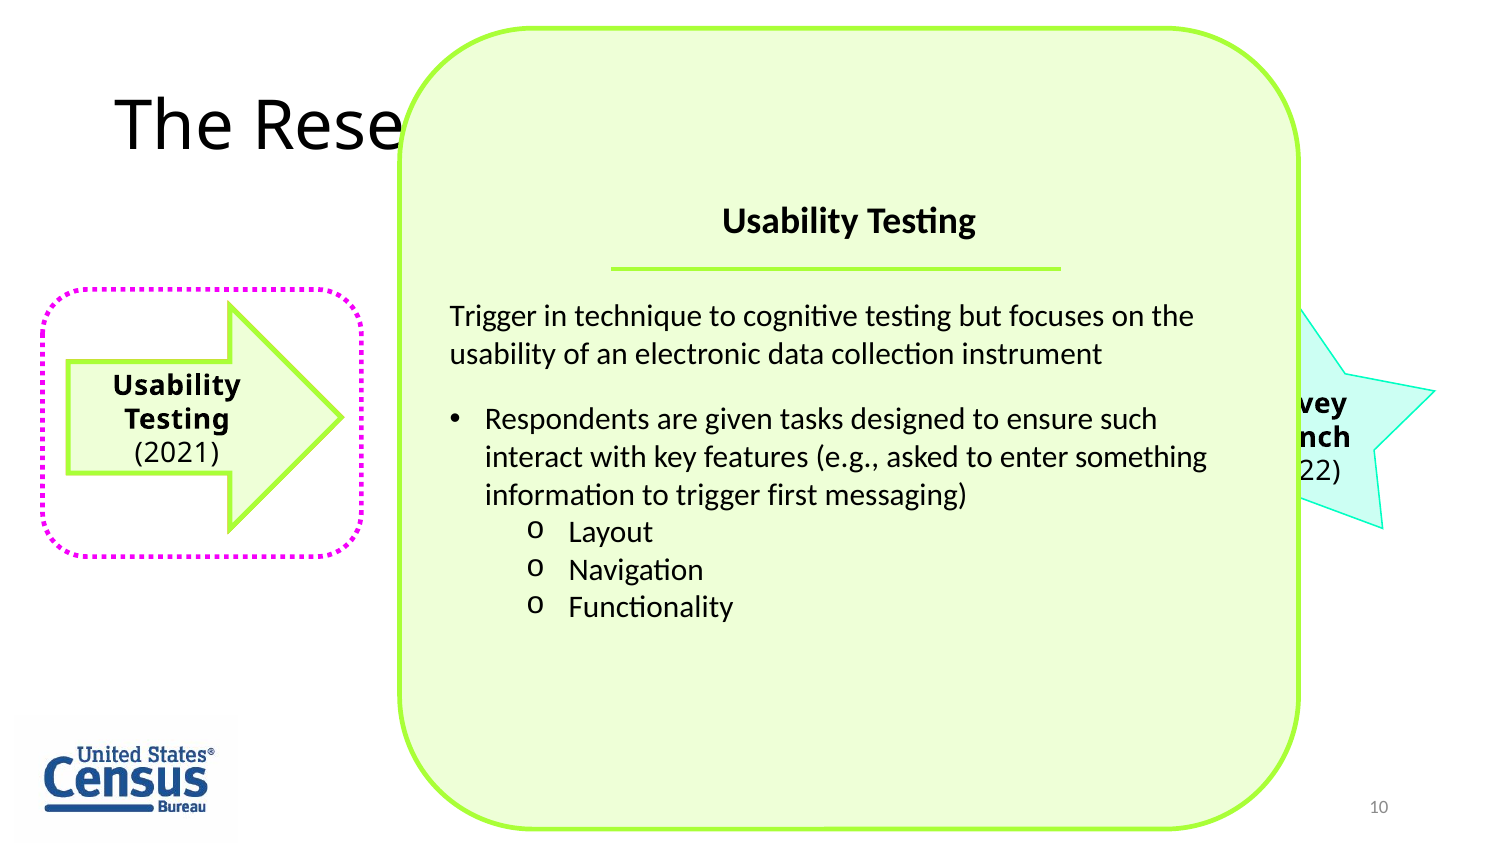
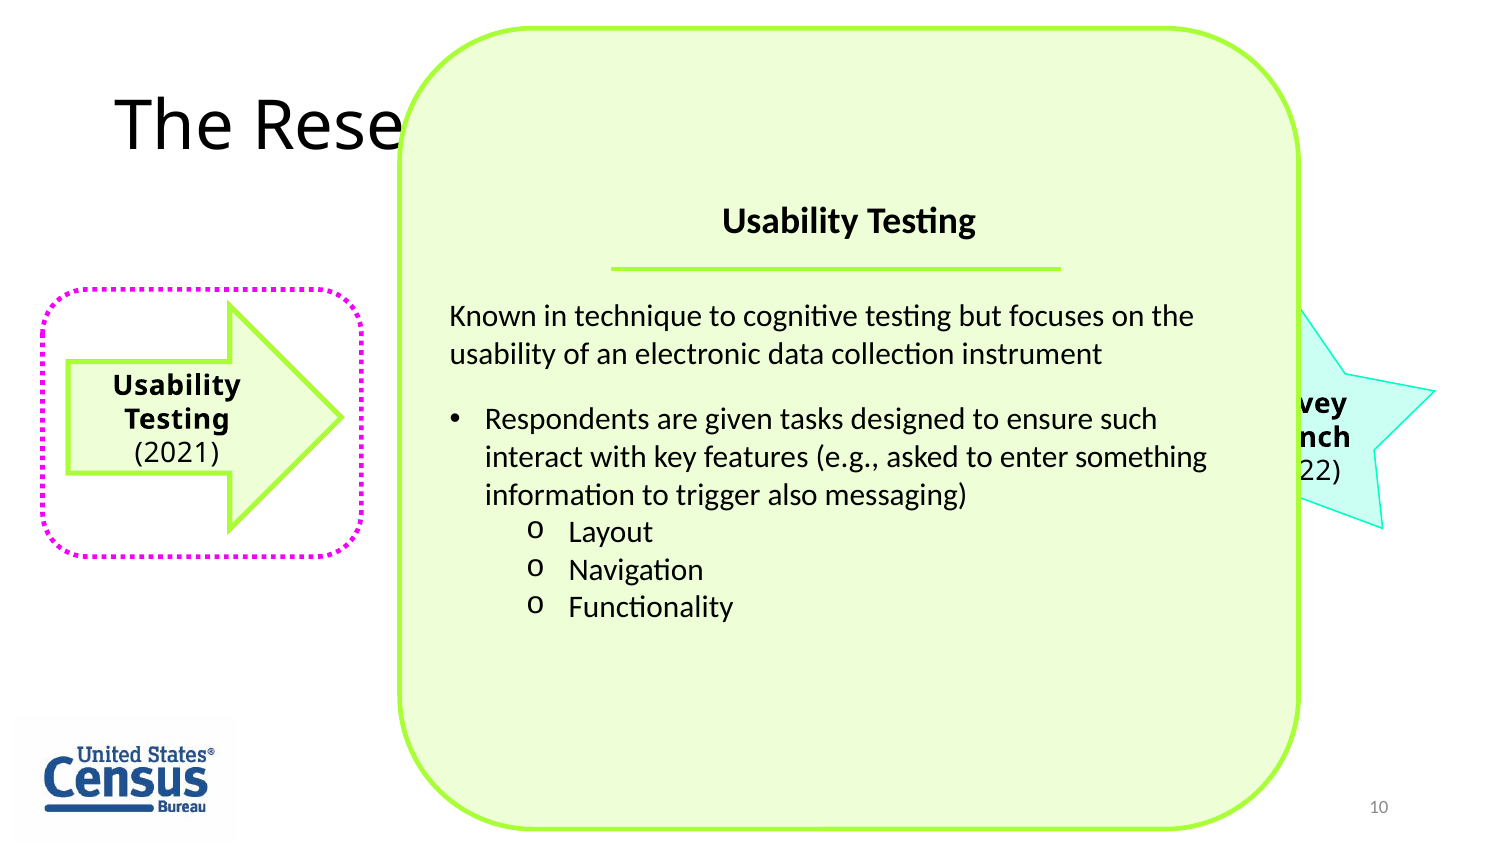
Trigger at (493, 316): Trigger -> Known
first: first -> also
